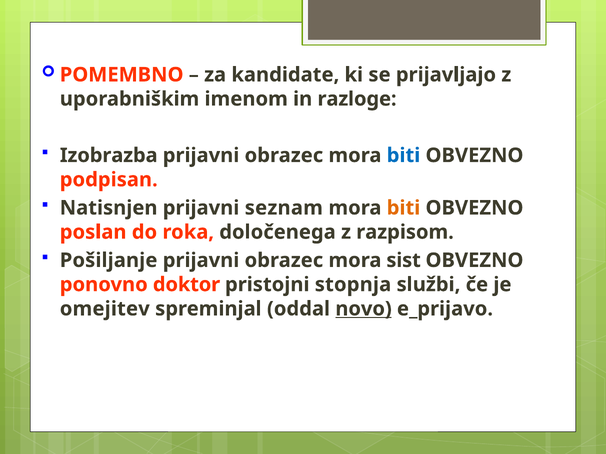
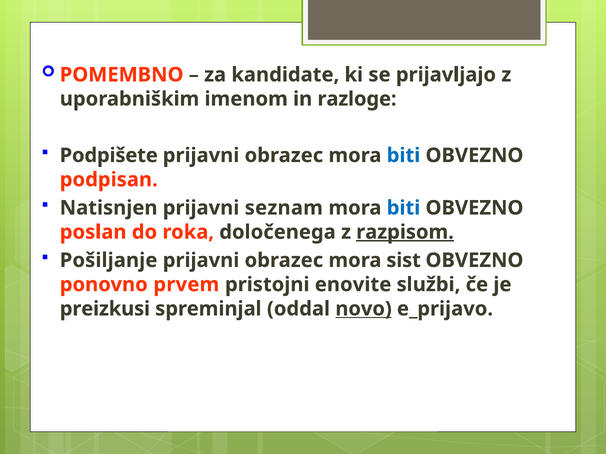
Izobrazba: Izobrazba -> Podpišete
biti at (403, 208) colour: orange -> blue
razpisom underline: none -> present
doktor: doktor -> prvem
stopnja: stopnja -> enovite
omejitev: omejitev -> preizkusi
